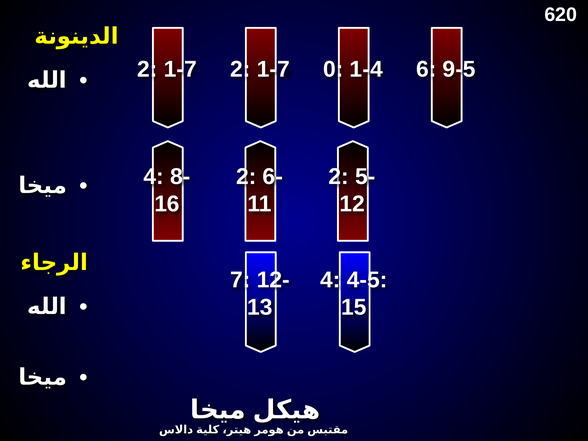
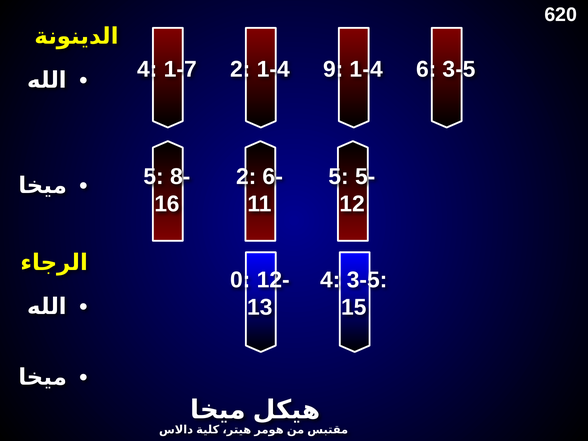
2 at (147, 69): 2 -> 4
1-7 at (273, 69): 1-7 -> 1-4
0: 0 -> 9
6 9-5: 9-5 -> 3-5
4 at (154, 177): 4 -> 5
2 at (339, 177): 2 -> 5
7: 7 -> 0
4 4-5: 4-5 -> 3-5
